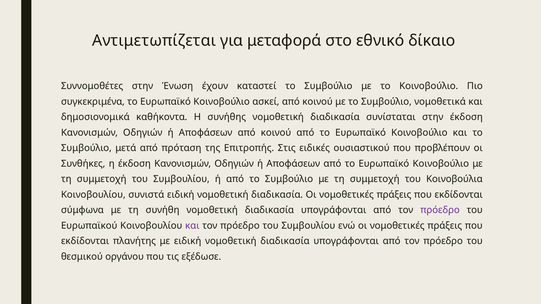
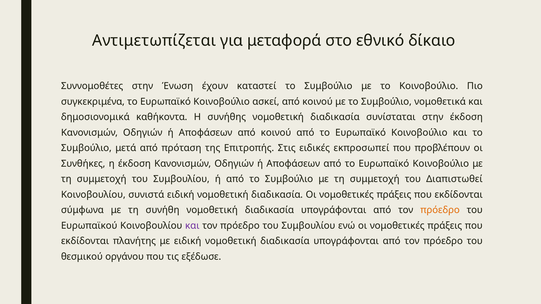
ουσιαστικού: ουσιαστικού -> εκπροσωπεί
Κοινοβούλια: Κοινοβούλια -> Διαπιστωθεί
πρόεδρο at (440, 210) colour: purple -> orange
